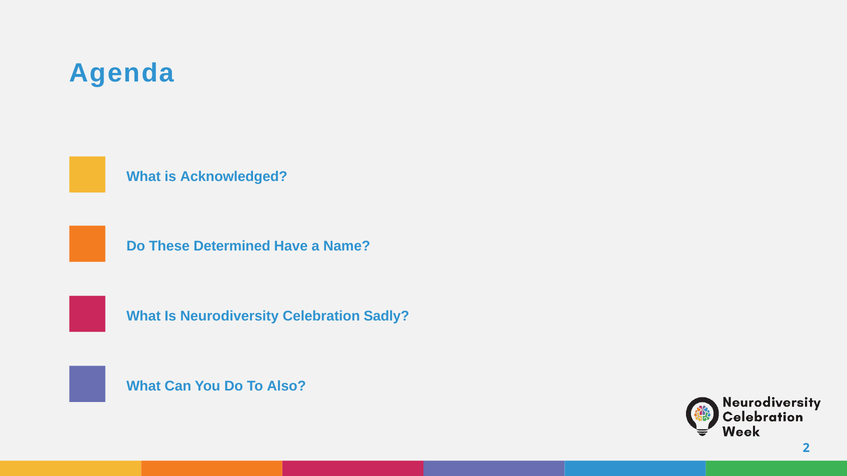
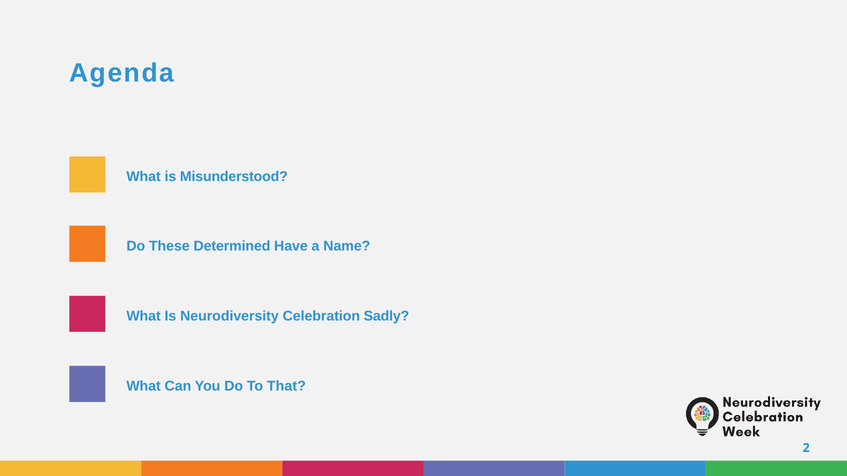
Acknowledged: Acknowledged -> Misunderstood
Also: Also -> That
